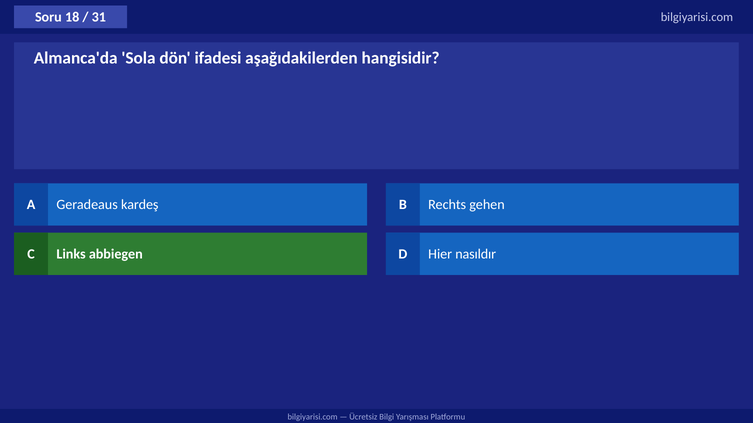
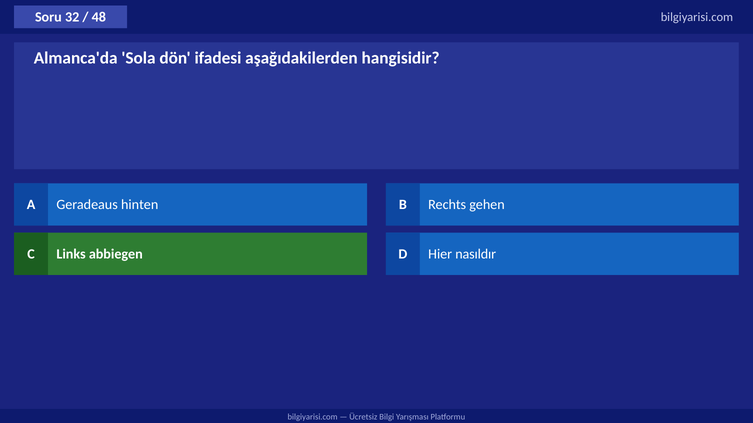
18: 18 -> 32
31: 31 -> 48
kardeş: kardeş -> hinten
